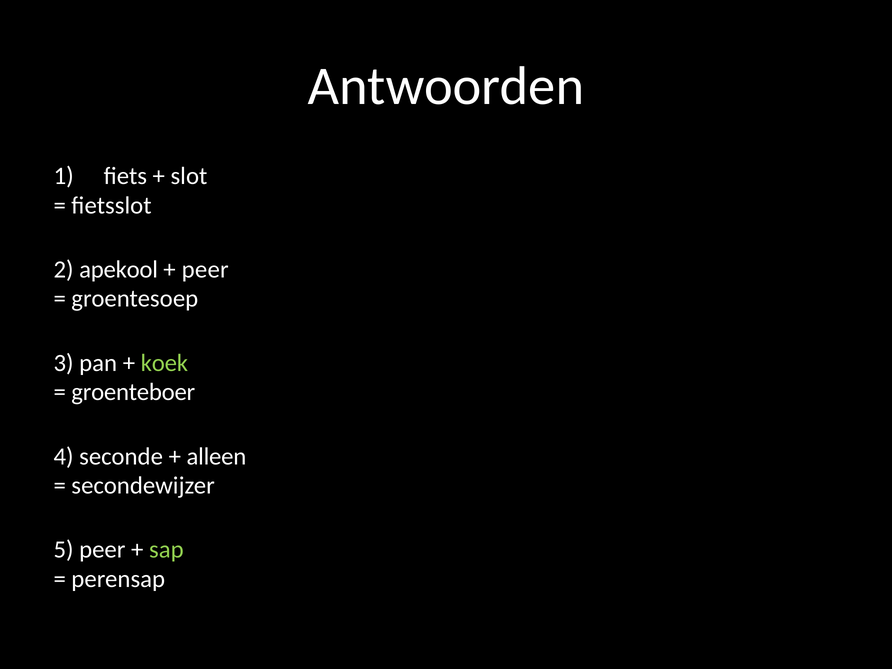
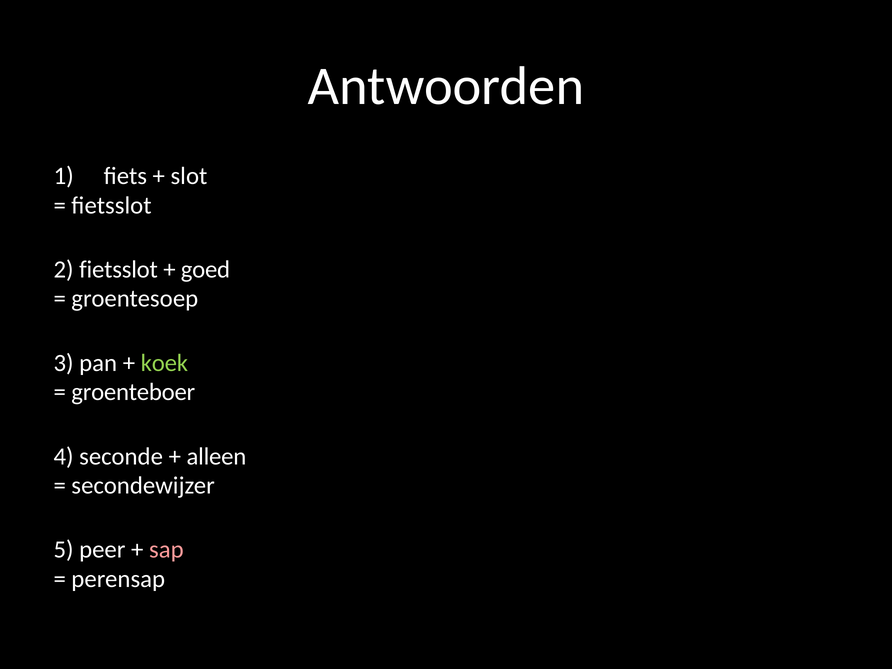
2 apekool: apekool -> fietsslot
peer at (205, 270): peer -> goed
sap colour: light green -> pink
